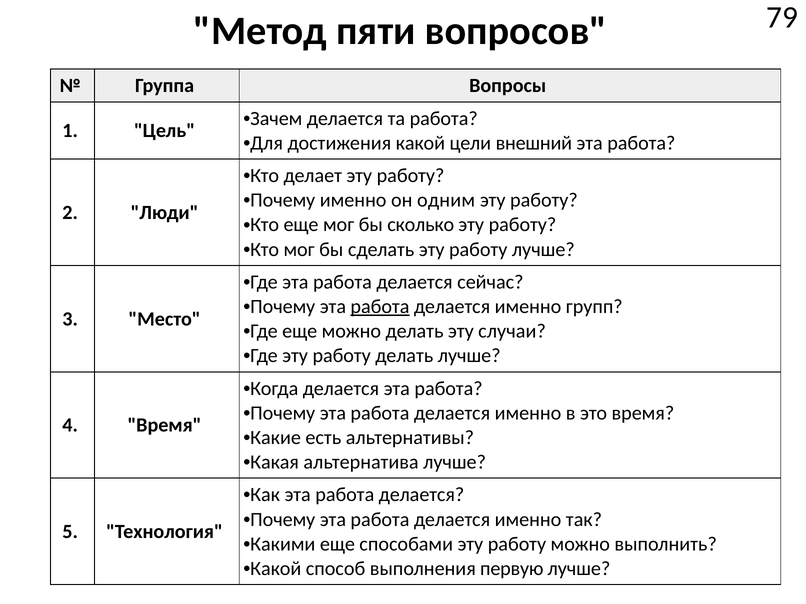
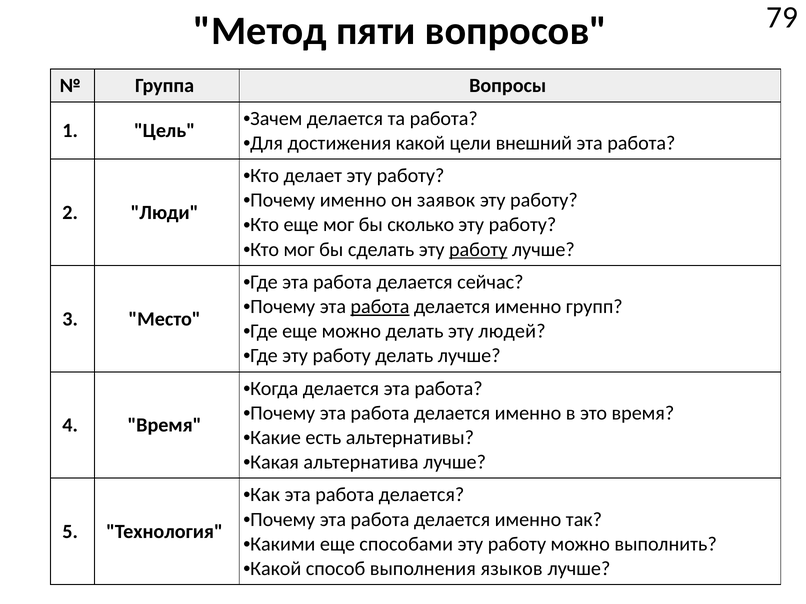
одним: одним -> заявок
работу at (478, 250) underline: none -> present
случаи: случаи -> людей
первую: первую -> языков
